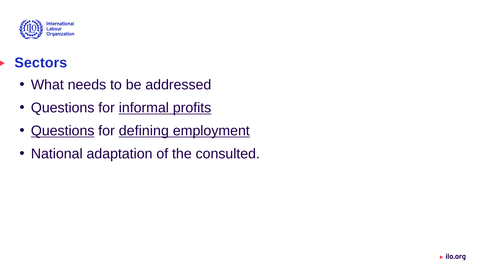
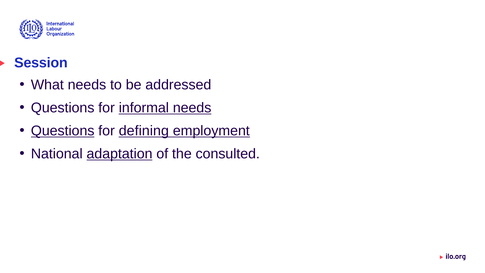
Sectors: Sectors -> Session
informal profits: profits -> needs
adaptation underline: none -> present
